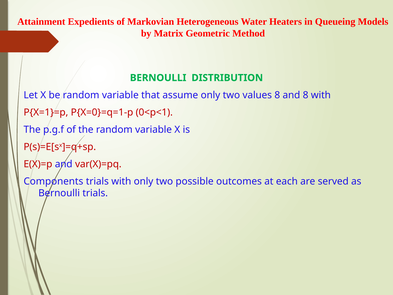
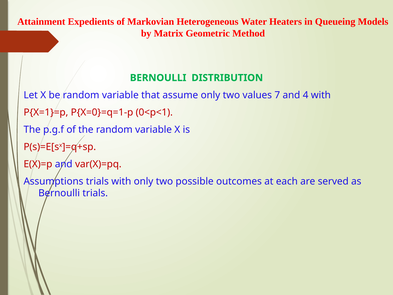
values 8: 8 -> 7
and 8: 8 -> 4
Components: Components -> Assumptions
